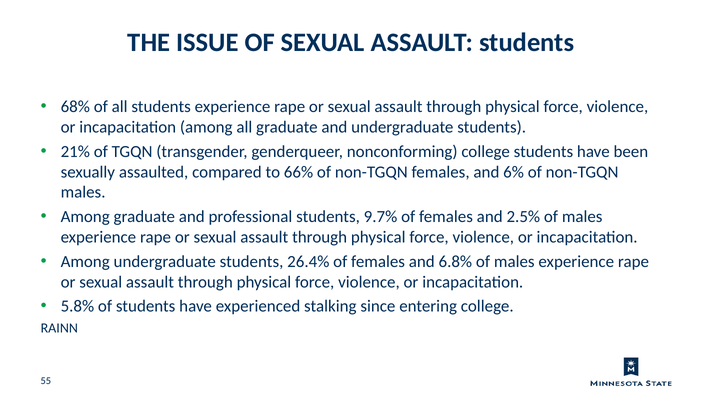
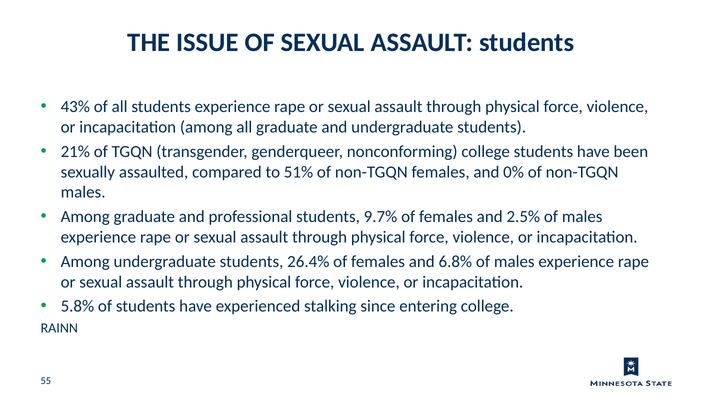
68%: 68% -> 43%
66%: 66% -> 51%
6%: 6% -> 0%
